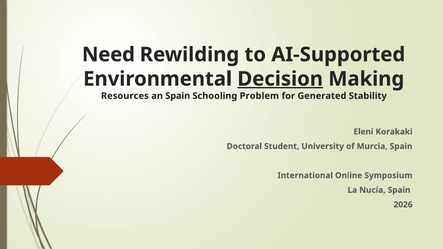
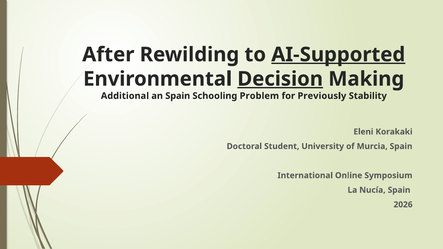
Need: Need -> After
AI-Supported underline: none -> present
Resources: Resources -> Additional
Generated: Generated -> Previously
